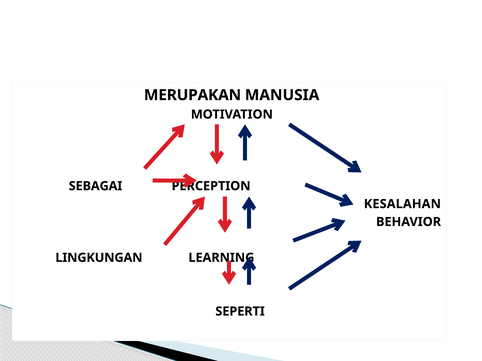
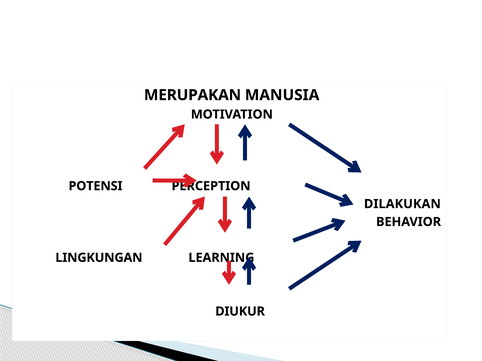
SEBAGAI: SEBAGAI -> POTENSI
KESALAHAN: KESALAHAN -> DILAKUKAN
SEPERTI: SEPERTI -> DIUKUR
